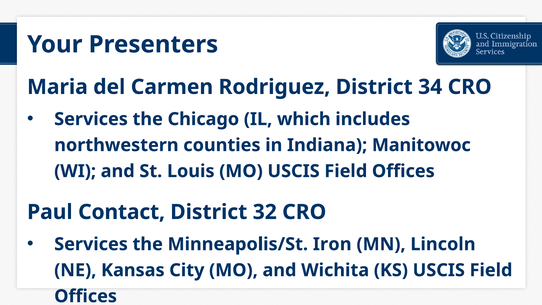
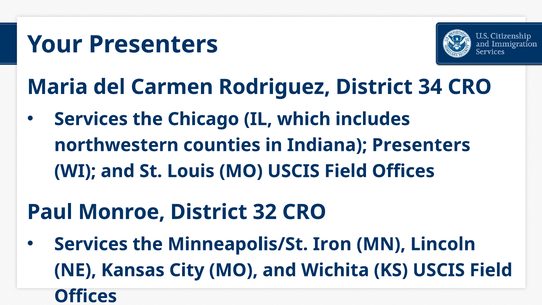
Indiana Manitowoc: Manitowoc -> Presenters
Contact: Contact -> Monroe
